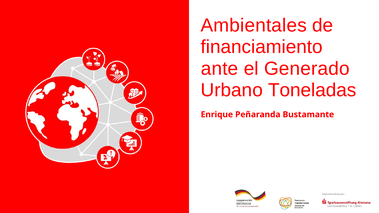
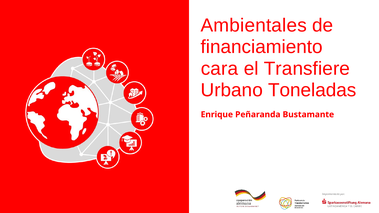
ante: ante -> cara
Generado: Generado -> Transfiere
